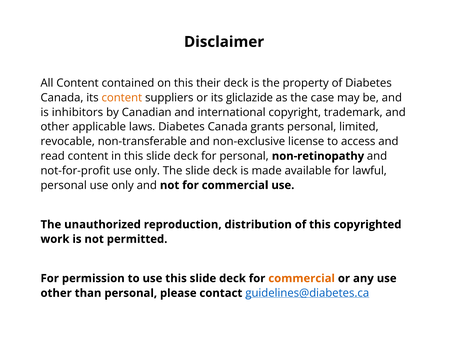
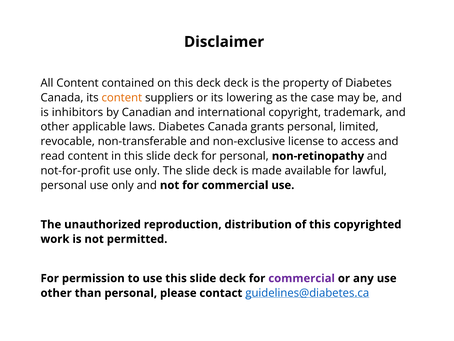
this their: their -> deck
gliclazide: gliclazide -> lowering
commercial at (302, 278) colour: orange -> purple
